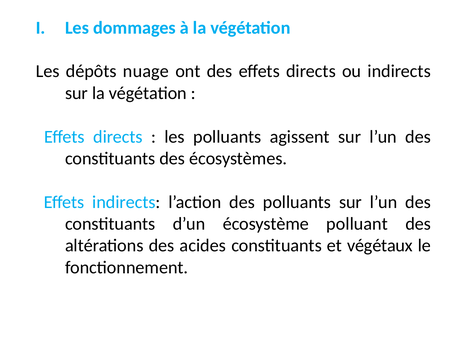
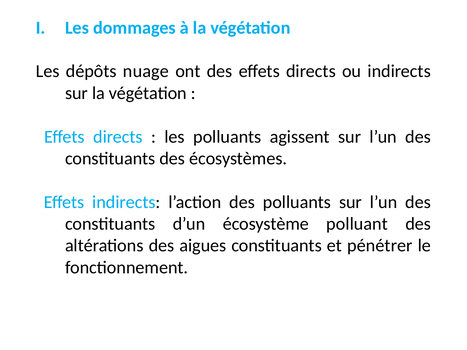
acides: acides -> aigues
végétaux: végétaux -> pénétrer
